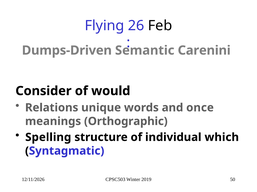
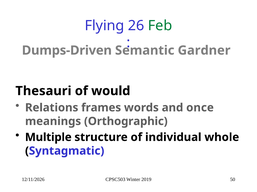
Feb colour: black -> green
Carenini: Carenini -> Gardner
Consider: Consider -> Thesauri
unique: unique -> frames
Spelling: Spelling -> Multiple
which: which -> whole
